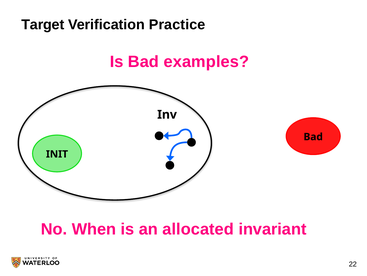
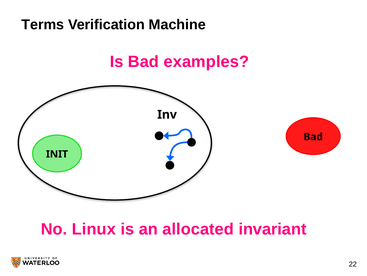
Target: Target -> Terms
Practice: Practice -> Machine
When: When -> Linux
